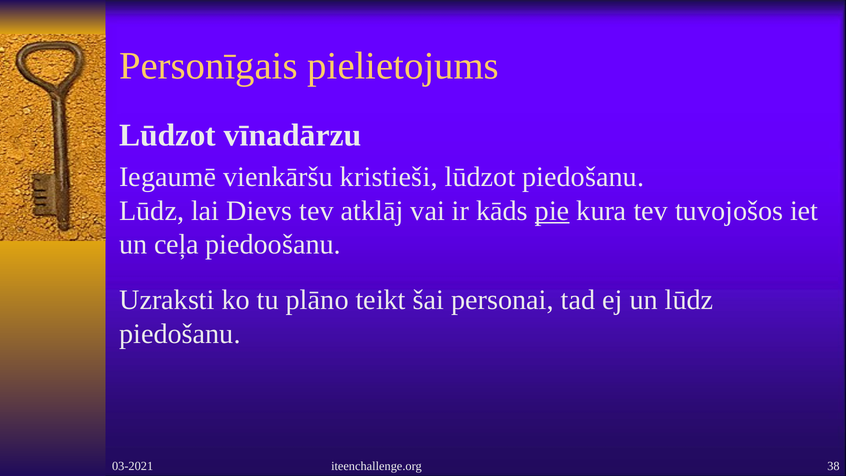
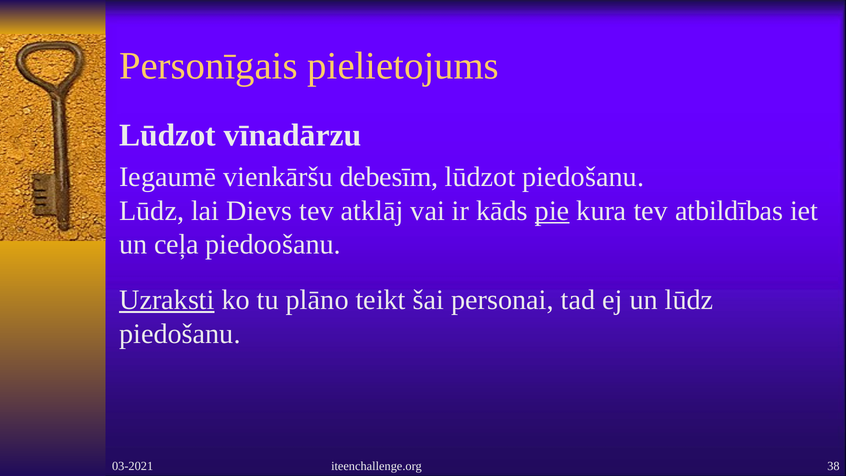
kristieši: kristieši -> debesīm
tuvojošos: tuvojošos -> atbildības
Uzraksti underline: none -> present
